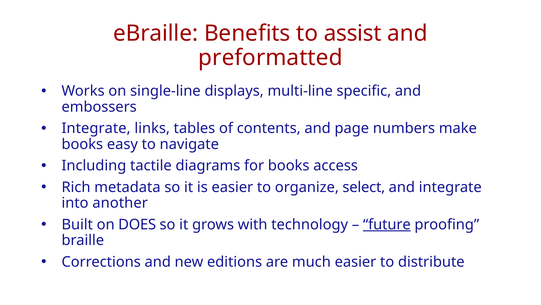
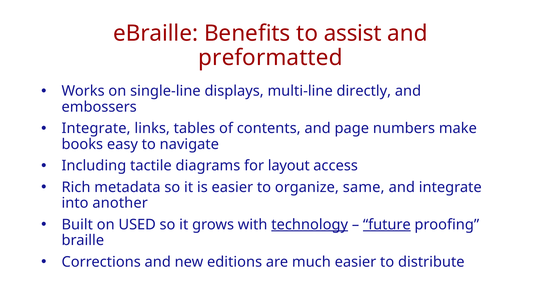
specific: specific -> directly
for books: books -> layout
select: select -> same
DOES: DOES -> USED
technology underline: none -> present
